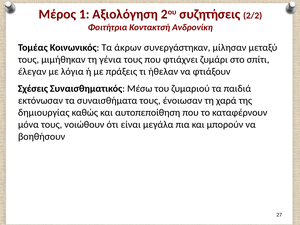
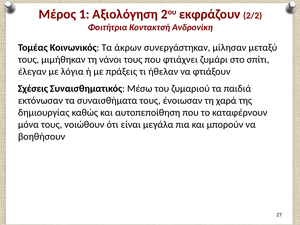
συζητήσεις: συζητήσεις -> εκφράζουν
γένια: γένια -> νάνοι
